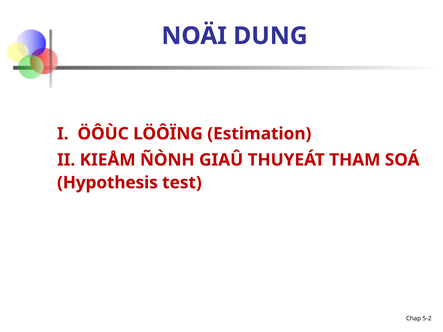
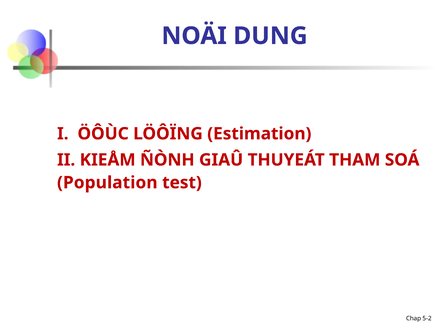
Hypothesis: Hypothesis -> Population
